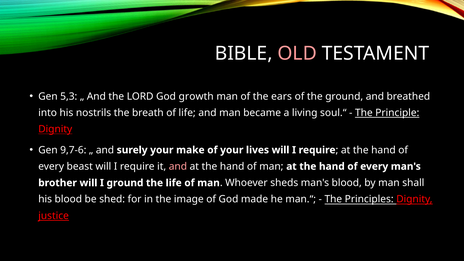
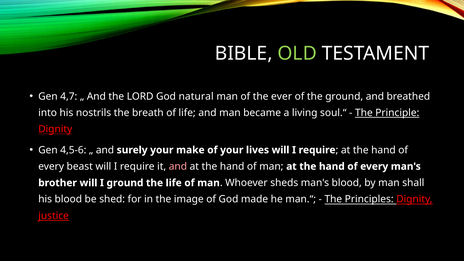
OLD colour: pink -> light green
5,3: 5,3 -> 4,7
growth: growth -> natural
ears: ears -> ever
9,7-6: 9,7-6 -> 4,5-6
